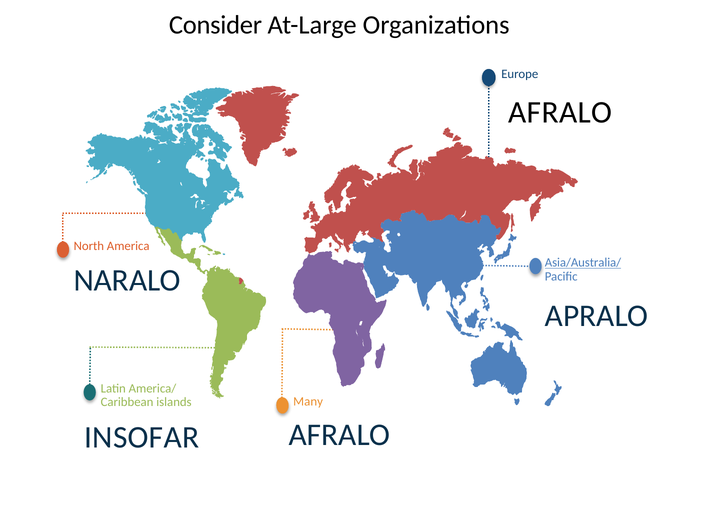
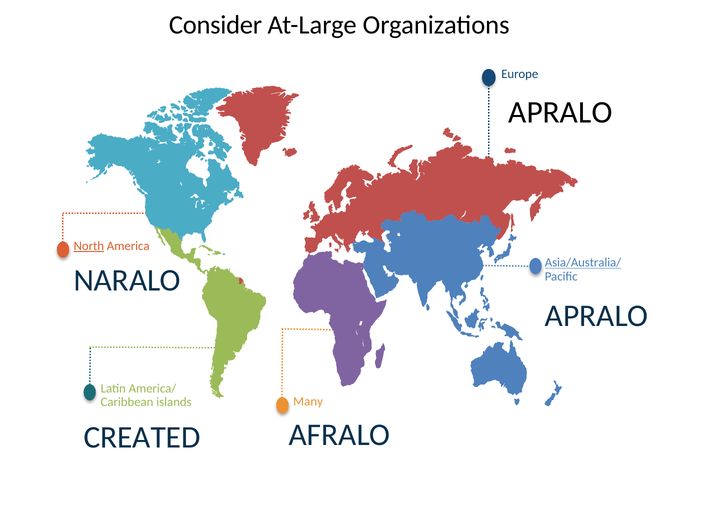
AFRALO at (560, 112): AFRALO -> APRALO
North underline: none -> present
INSOFAR: INSOFAR -> CREATED
